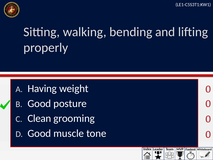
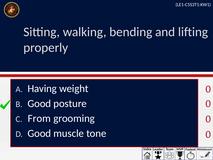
Clean: Clean -> From
